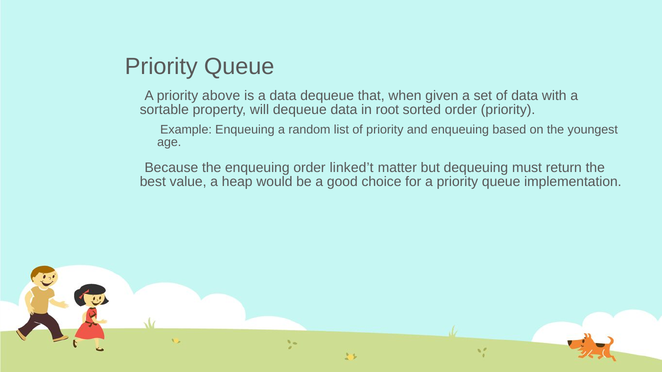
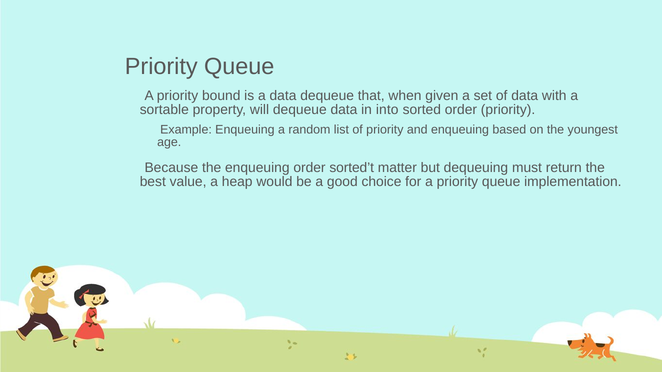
above: above -> bound
root: root -> into
linked’t: linked’t -> sorted’t
